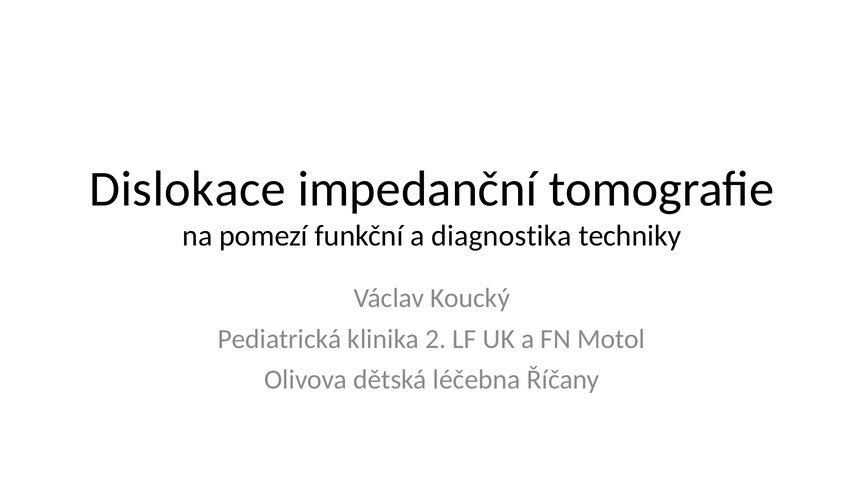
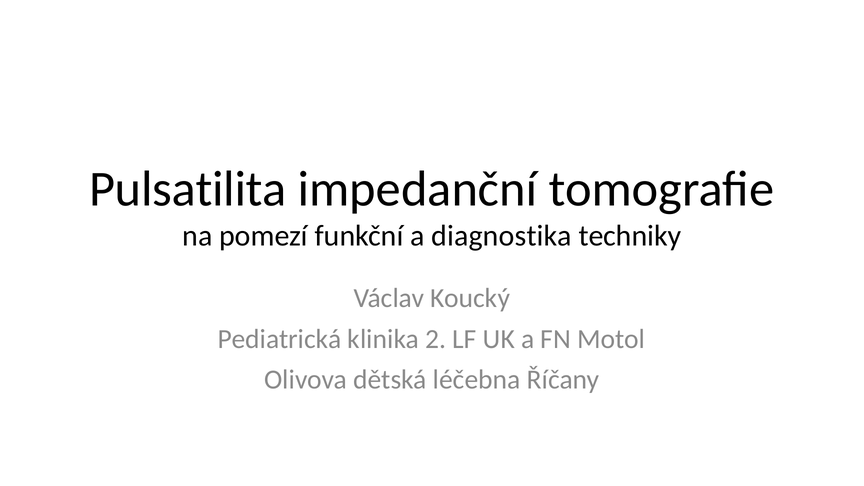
Dislokace: Dislokace -> Pulsatilita
